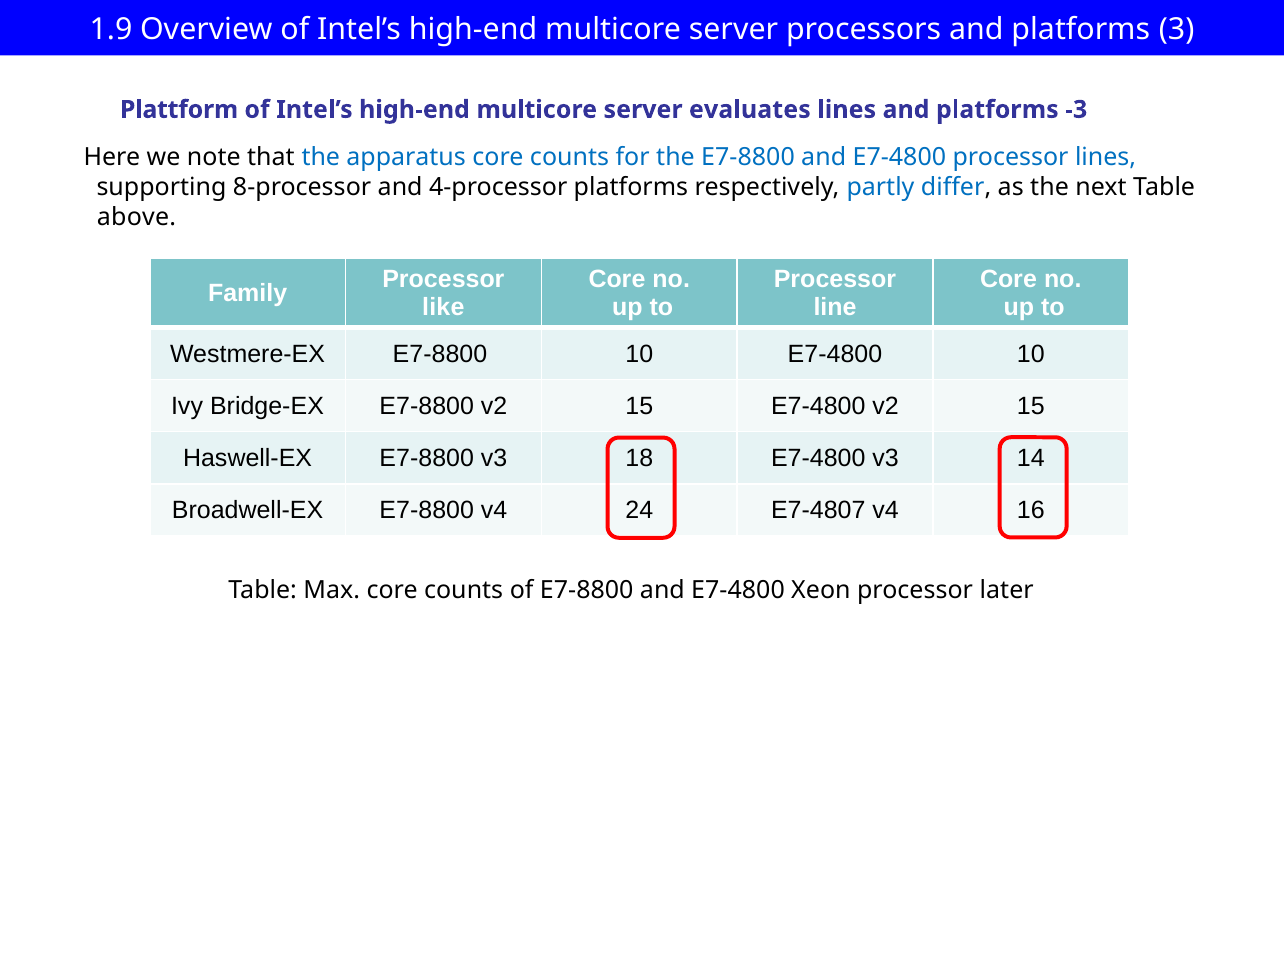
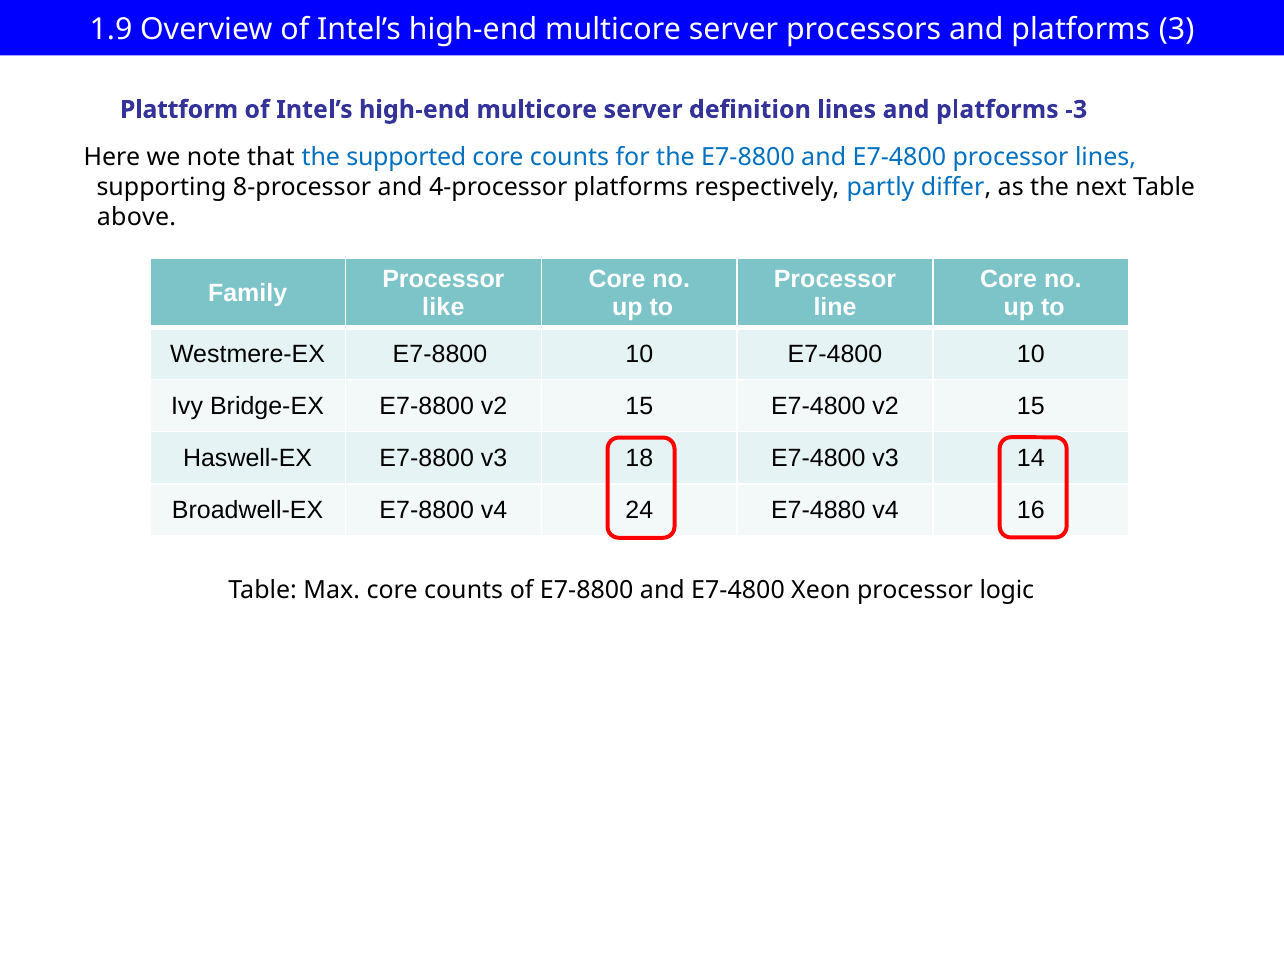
evaluates: evaluates -> definition
apparatus: apparatus -> supported
E7-4807: E7-4807 -> E7-4880
later: later -> logic
